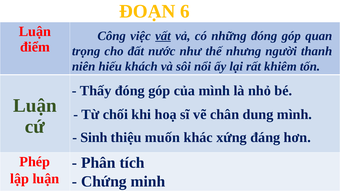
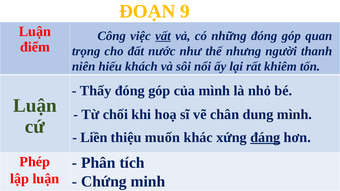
6: 6 -> 9
Sinh: Sinh -> Liền
đáng underline: none -> present
